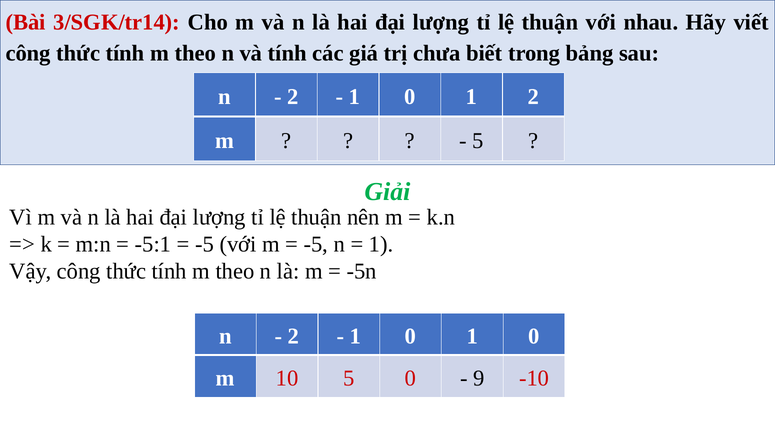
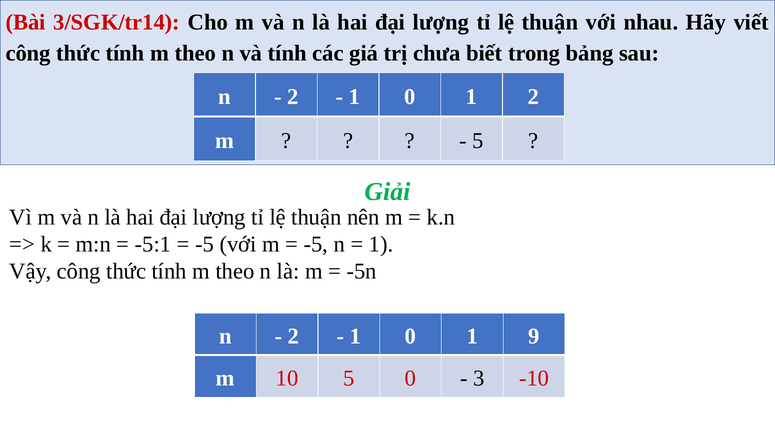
0 1 0: 0 -> 9
9: 9 -> 3
